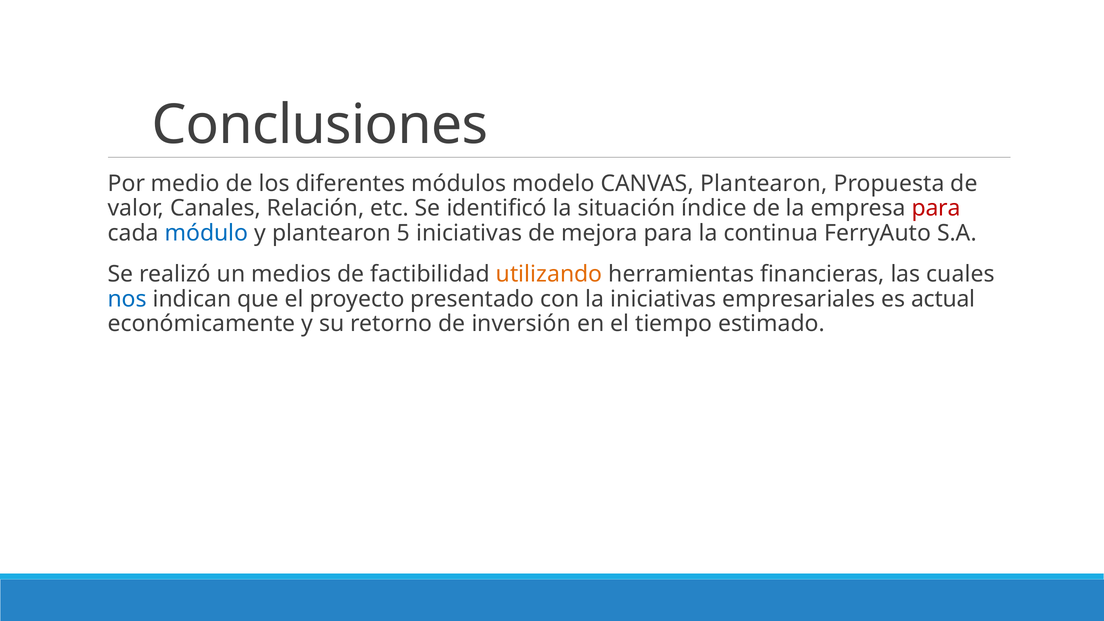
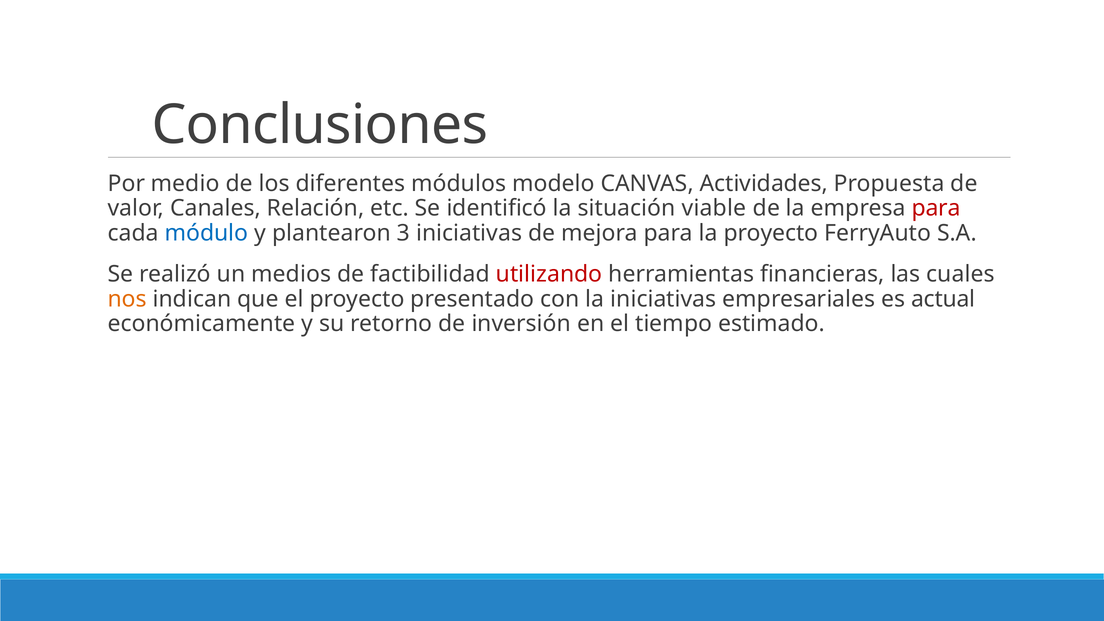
CANVAS Plantearon: Plantearon -> Actividades
índice: índice -> viable
5: 5 -> 3
la continua: continua -> proyecto
utilizando colour: orange -> red
nos colour: blue -> orange
